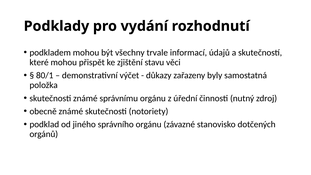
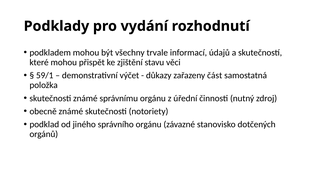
80/1: 80/1 -> 59/1
byly: byly -> část
